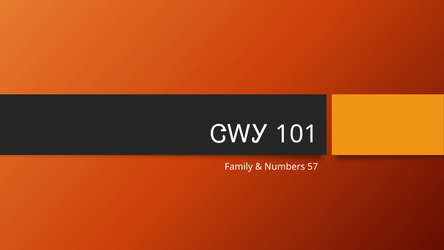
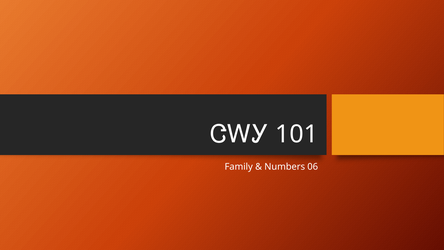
57: 57 -> 06
